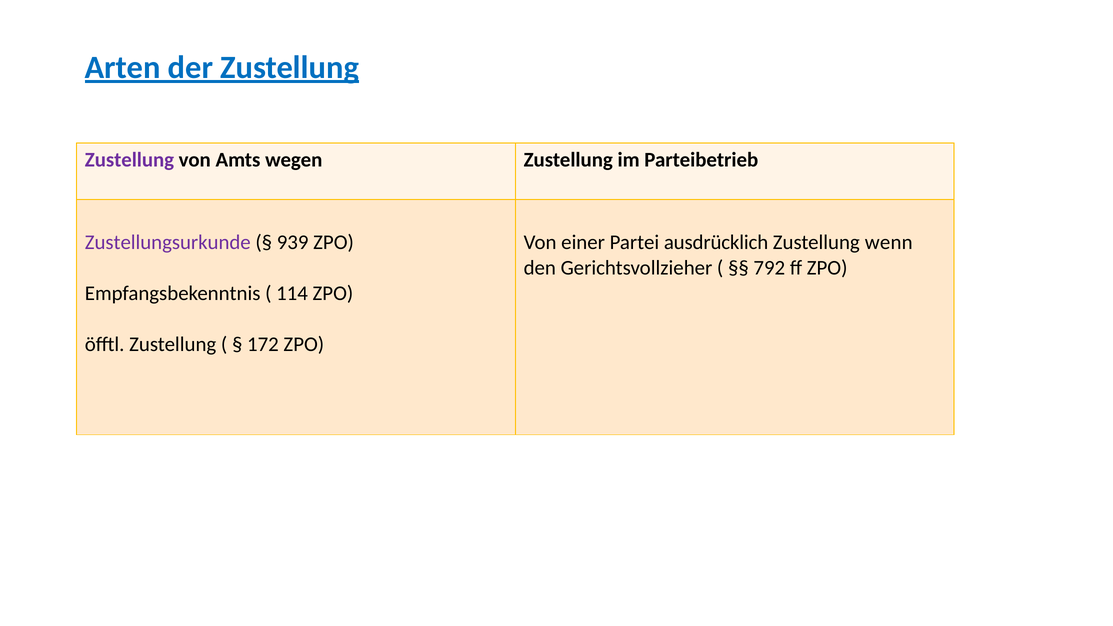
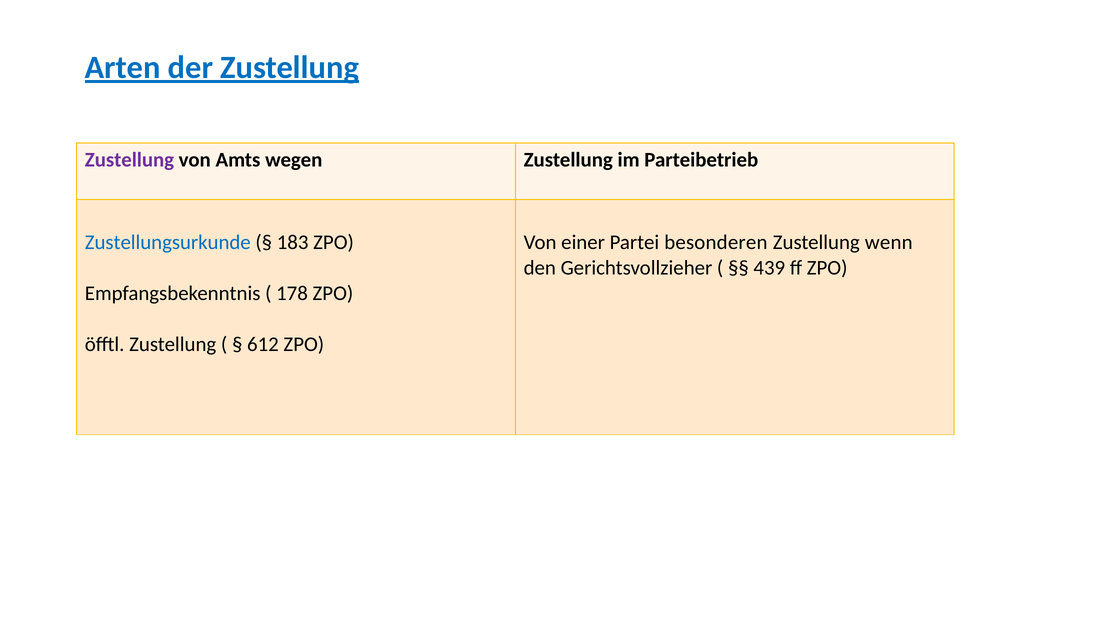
Zustellungsurkunde colour: purple -> blue
939: 939 -> 183
ausdrücklich: ausdrücklich -> besonderen
792: 792 -> 439
114: 114 -> 178
172: 172 -> 612
